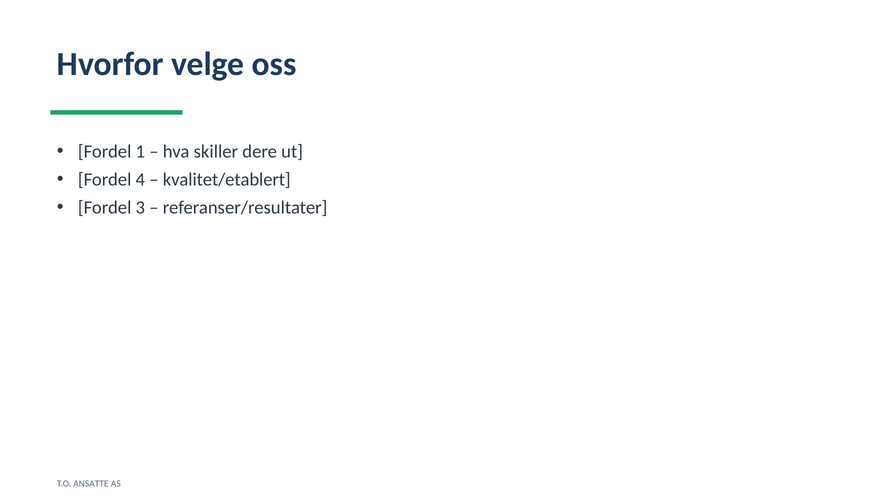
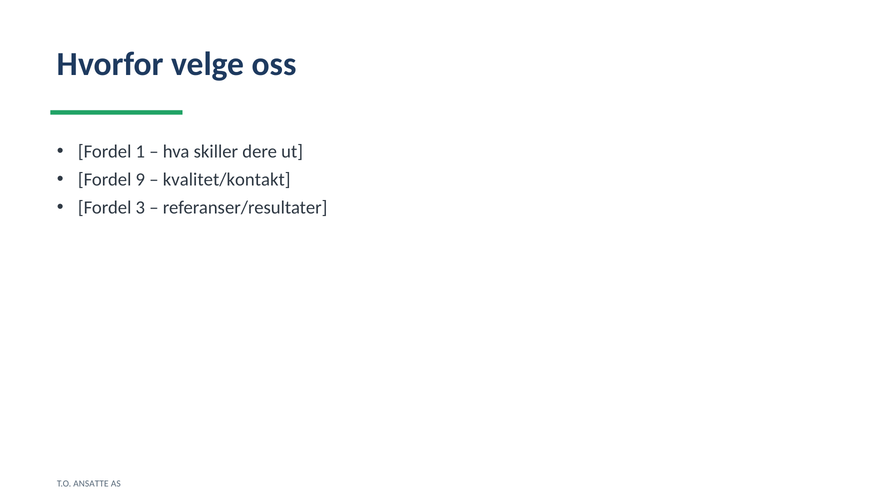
4: 4 -> 9
kvalitet/etablert: kvalitet/etablert -> kvalitet/kontakt
